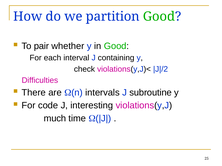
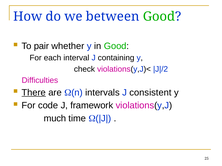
partition: partition -> between
There underline: none -> present
subroutine: subroutine -> consistent
interesting: interesting -> framework
